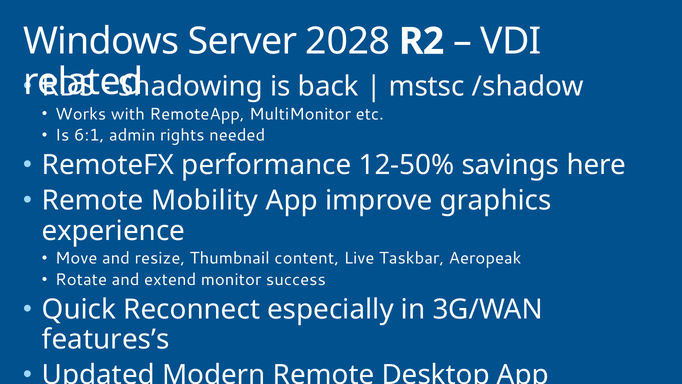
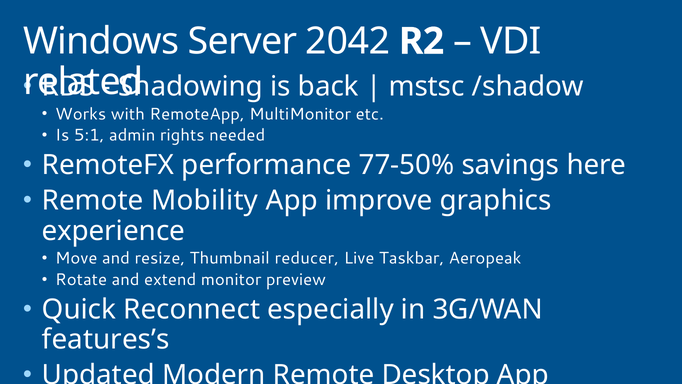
2028: 2028 -> 2042
6:1: 6:1 -> 5:1
12-50%: 12-50% -> 77-50%
content: content -> reducer
success: success -> preview
